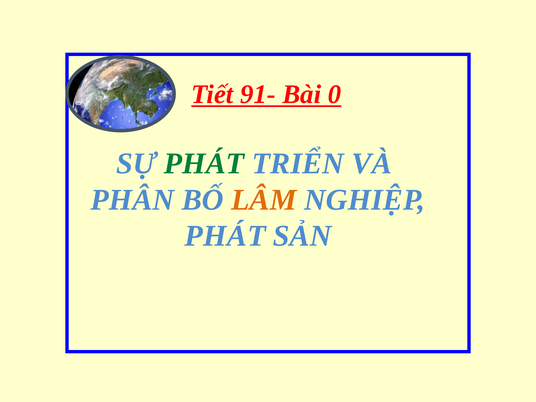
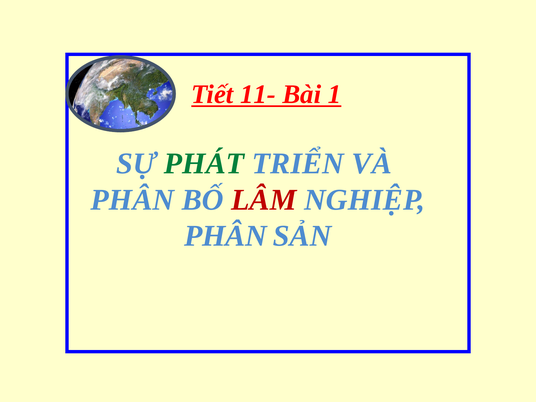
91-: 91- -> 11-
0: 0 -> 1
LÂM colour: orange -> red
PHÁT at (225, 236): PHÁT -> PHÂN
